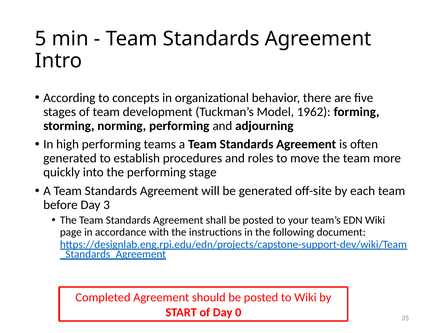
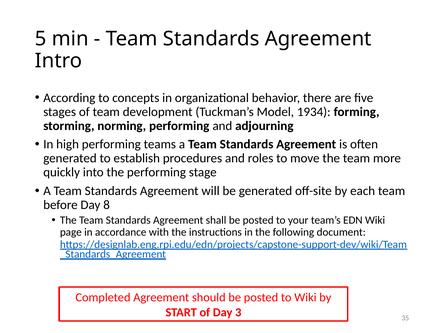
1962: 1962 -> 1934
3: 3 -> 8
0: 0 -> 3
